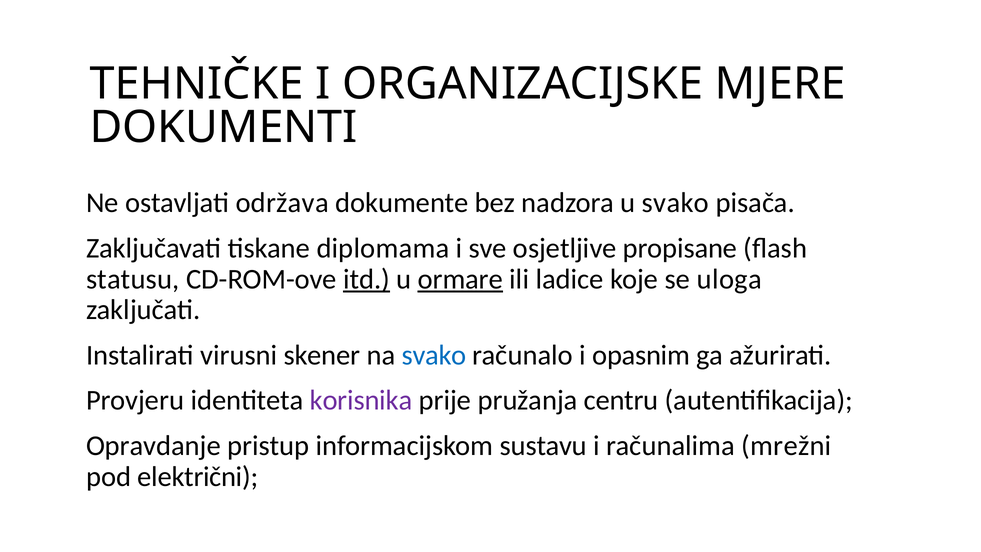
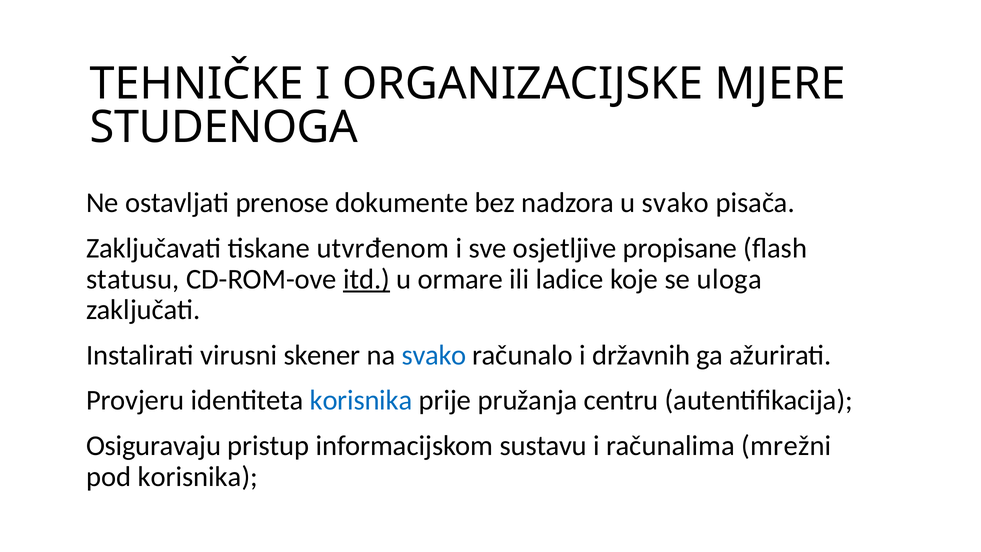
DOKUMENTI: DOKUMENTI -> STUDENOGA
održava: održava -> prenose
diplomama: diplomama -> utvrđenom
ormare underline: present -> none
opasnim: opasnim -> državnih
korisnika at (361, 400) colour: purple -> blue
Opravdanje: Opravdanje -> Osiguravaju
pod električni: električni -> korisnika
